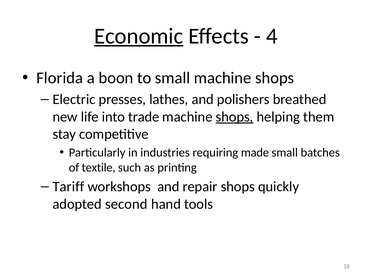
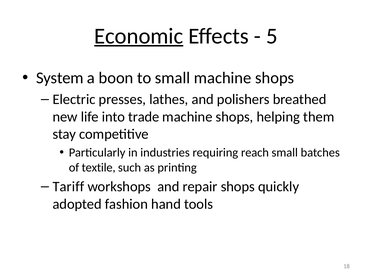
4: 4 -> 5
Florida: Florida -> System
shops at (235, 117) underline: present -> none
made: made -> reach
second: second -> fashion
